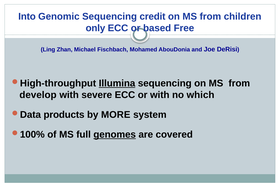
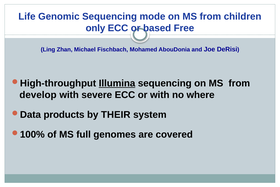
Into: Into -> Life
credit: credit -> mode
which: which -> where
MORE: MORE -> THEIR
genomes underline: present -> none
